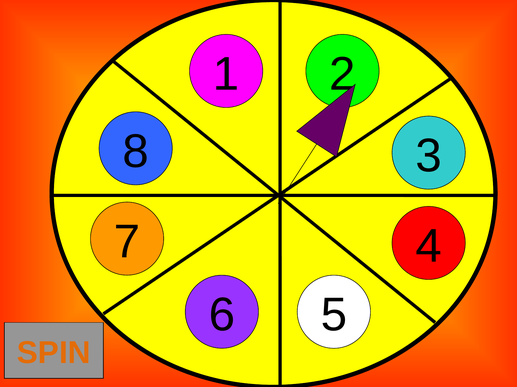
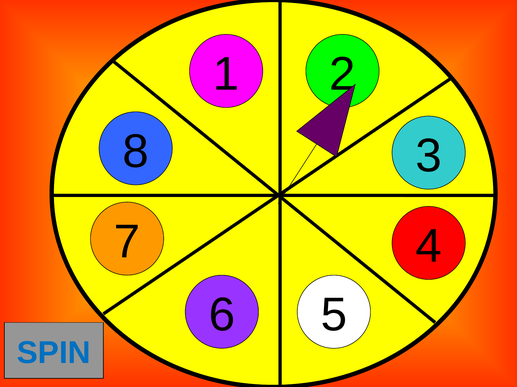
SPIN colour: orange -> blue
